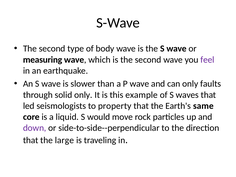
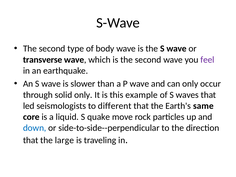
measuring: measuring -> transverse
faults: faults -> occur
property: property -> different
would: would -> quake
down colour: purple -> blue
